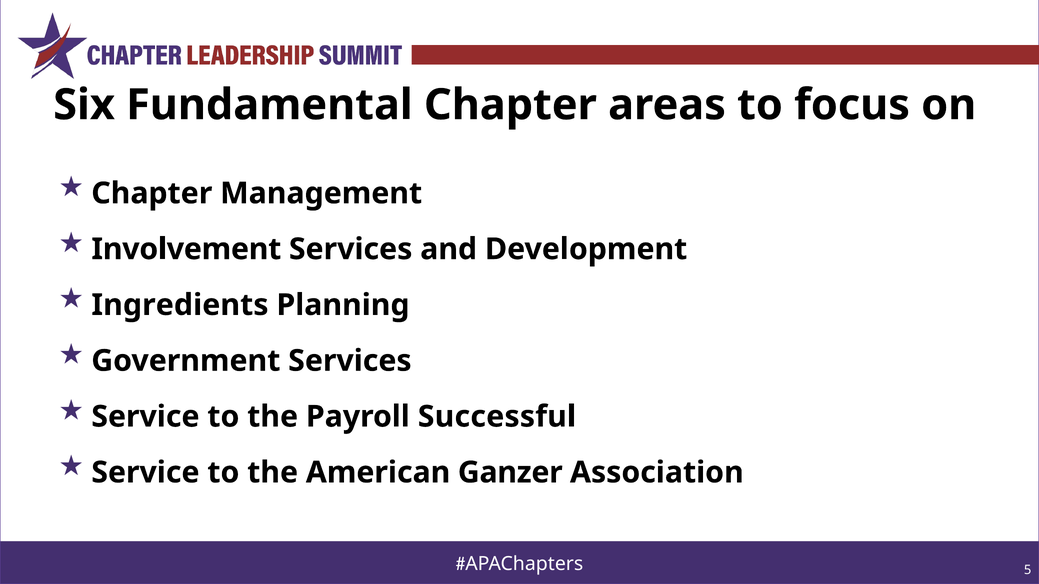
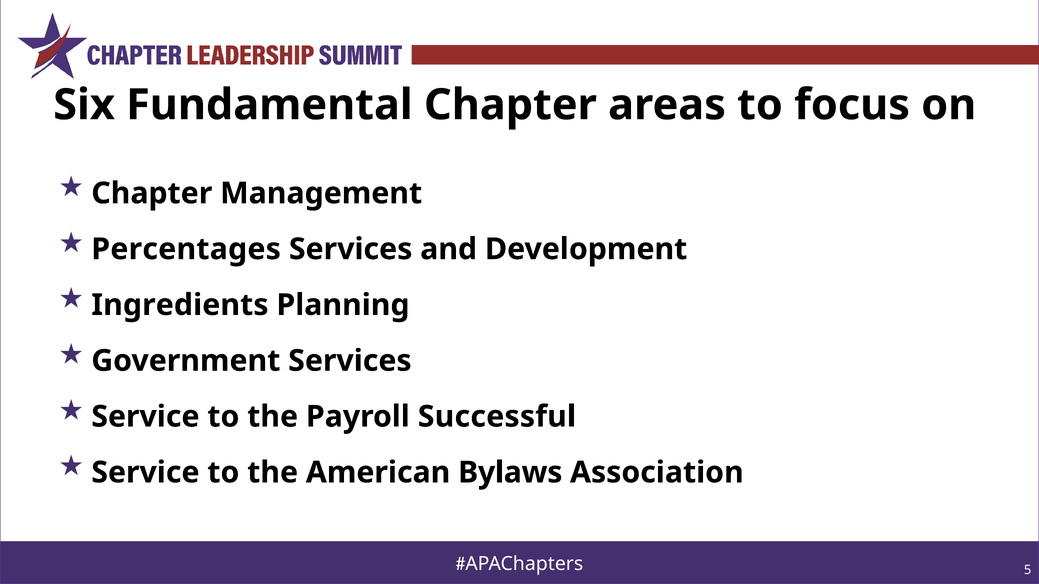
Involvement: Involvement -> Percentages
Ganzer: Ganzer -> Bylaws
